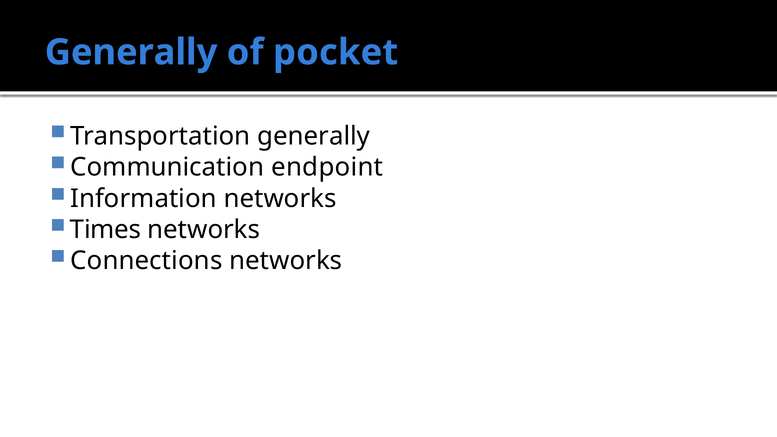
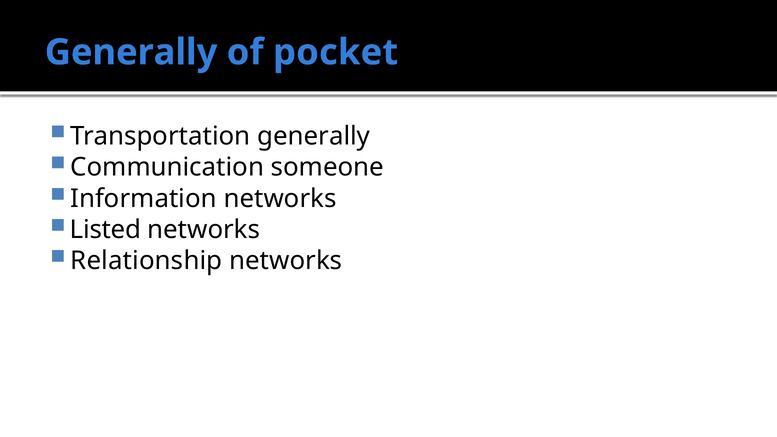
endpoint: endpoint -> someone
Times: Times -> Listed
Connections: Connections -> Relationship
